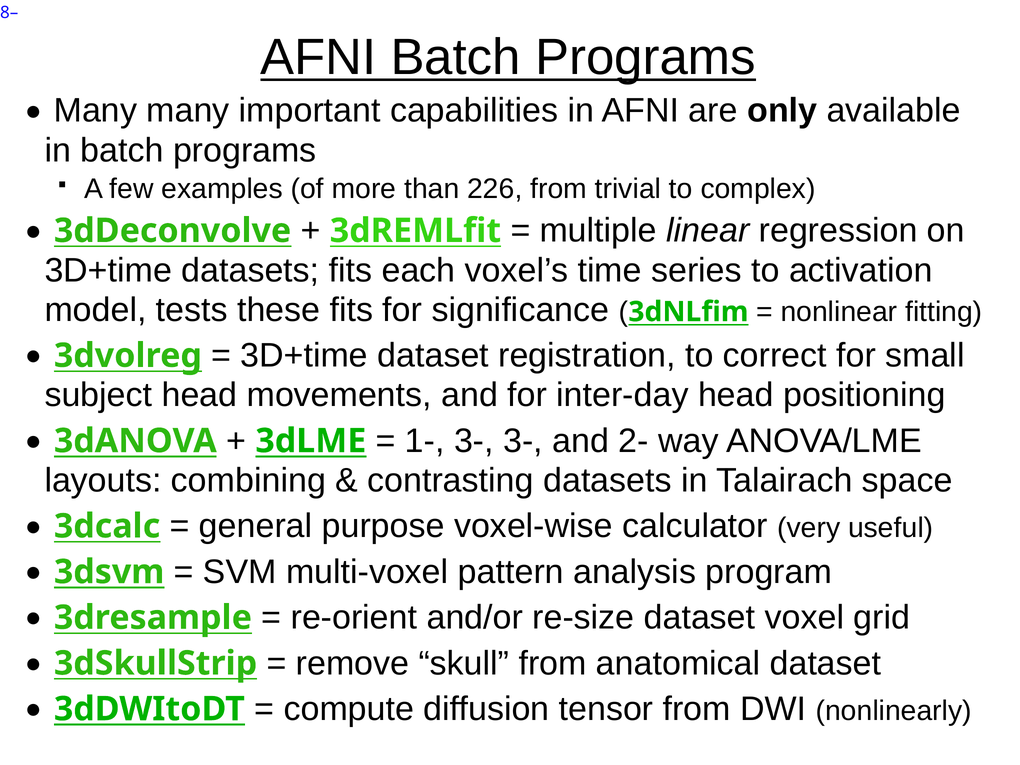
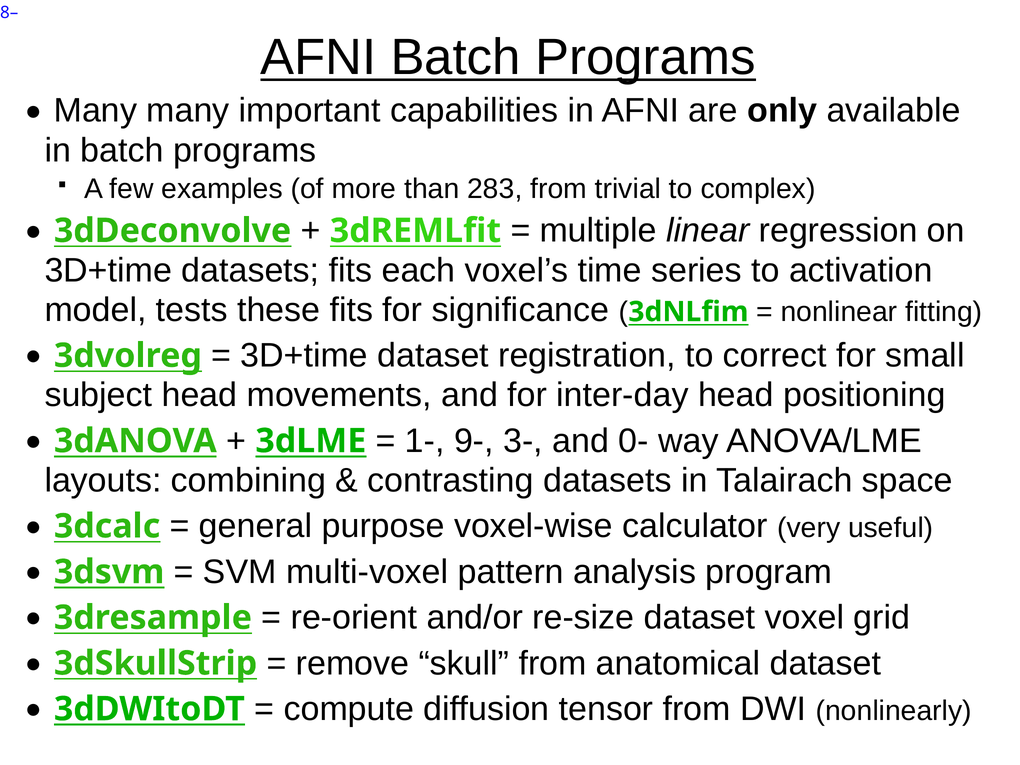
226: 226 -> 283
1- 3-: 3- -> 9-
2-: 2- -> 0-
